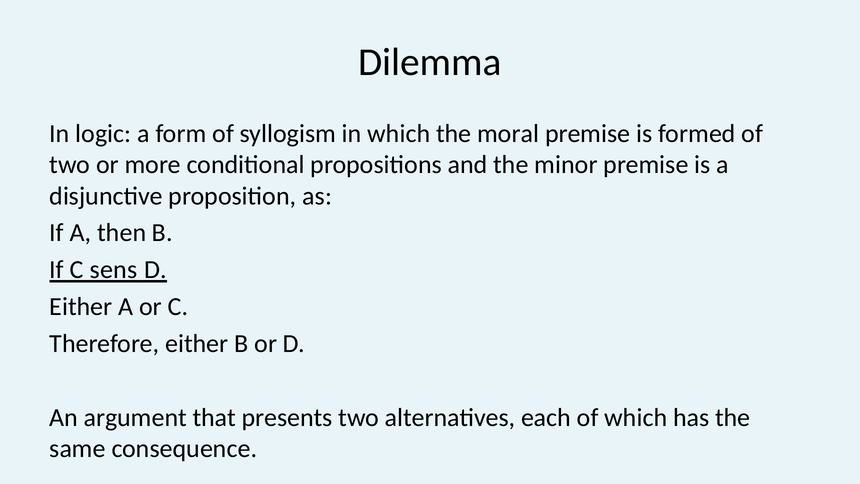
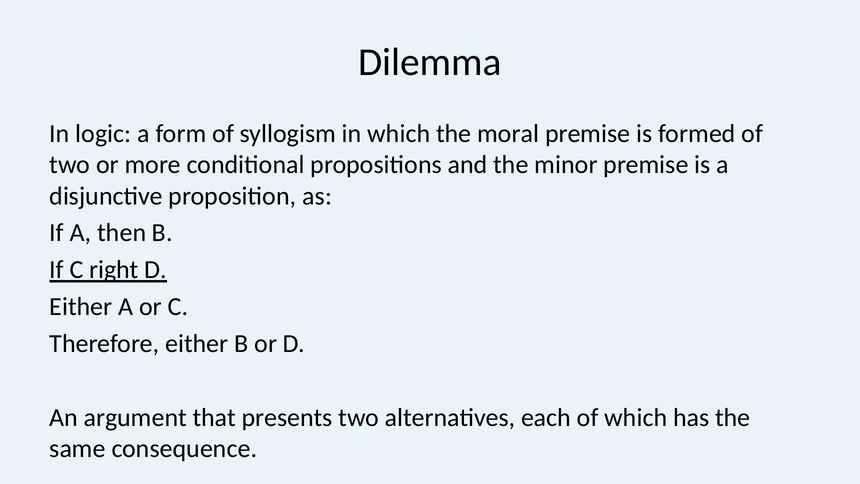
sens: sens -> right
